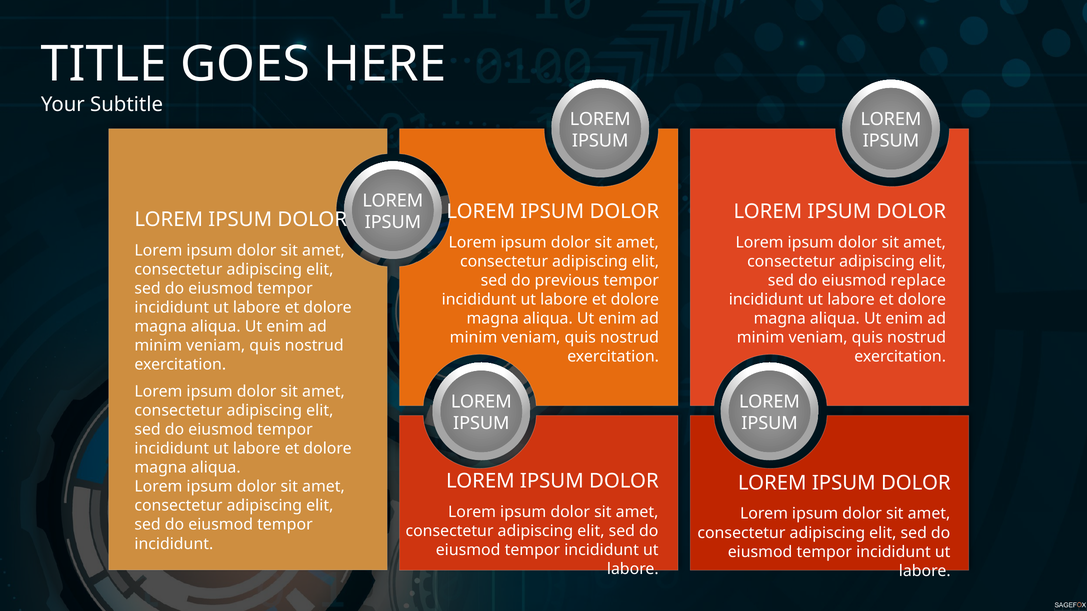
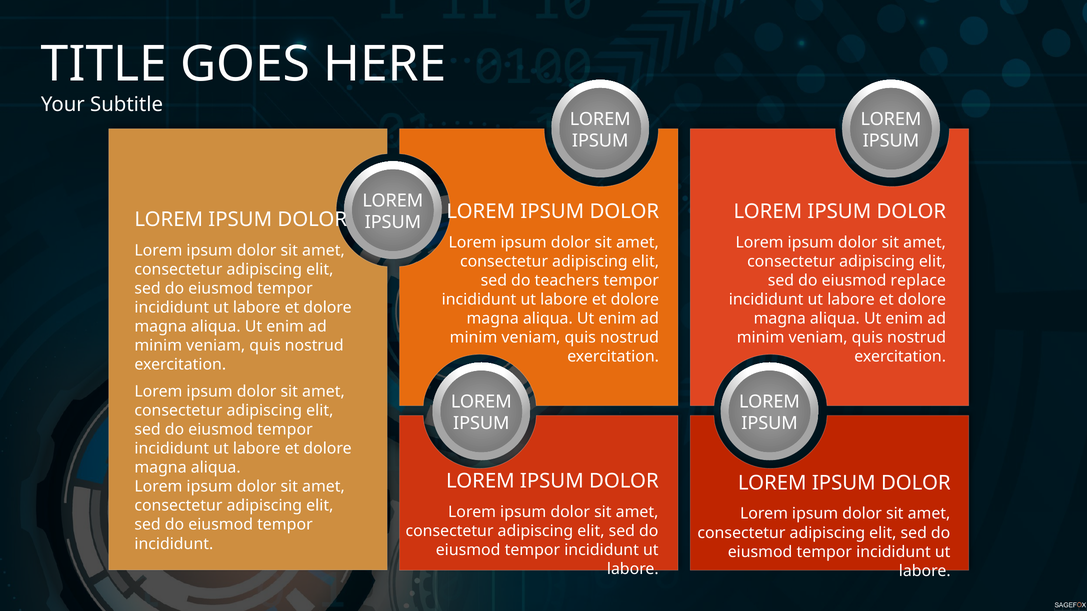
previous: previous -> teachers
